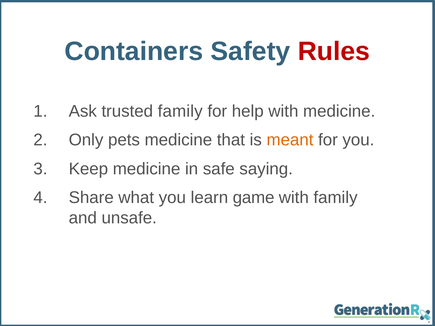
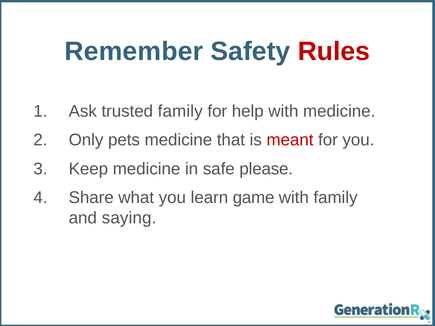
Containers: Containers -> Remember
meant colour: orange -> red
saying: saying -> please
unsafe: unsafe -> saying
